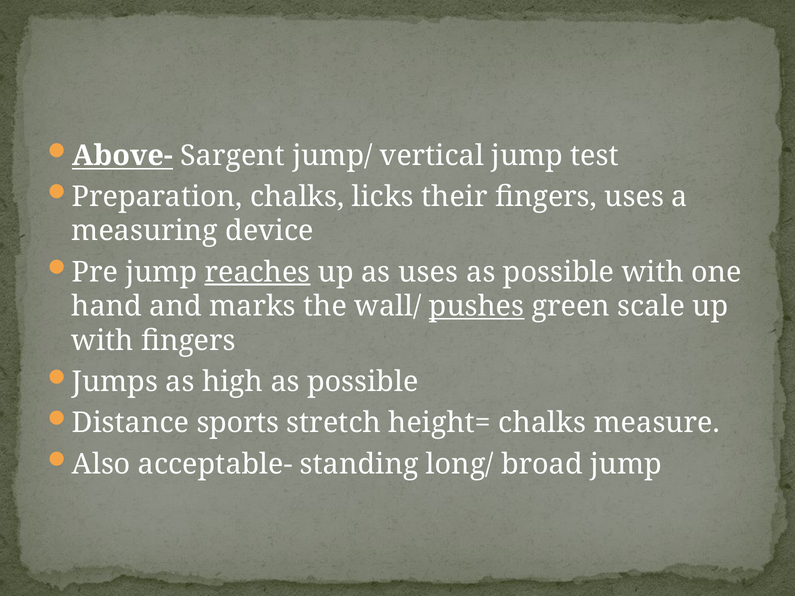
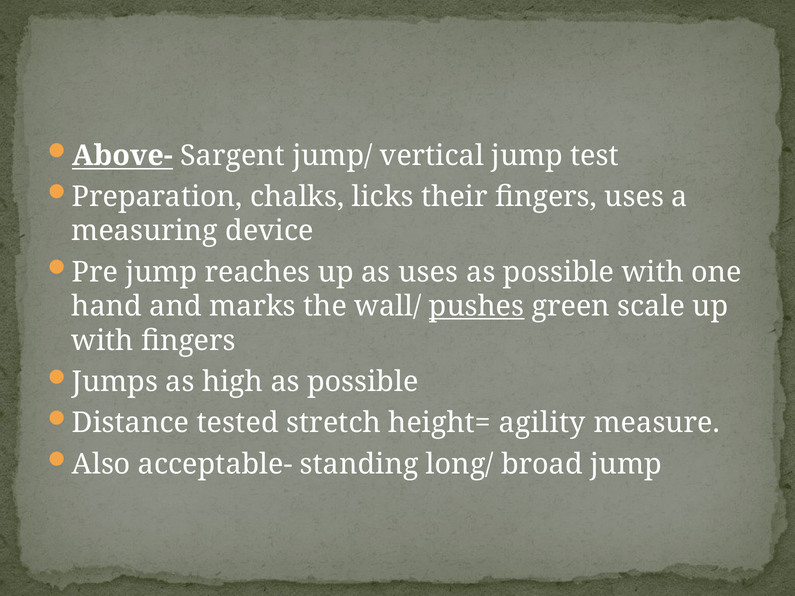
reaches underline: present -> none
sports: sports -> tested
height= chalks: chalks -> agility
